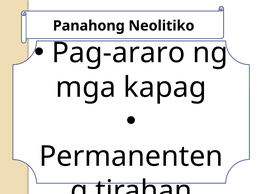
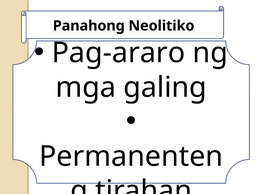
kapag: kapag -> galing
